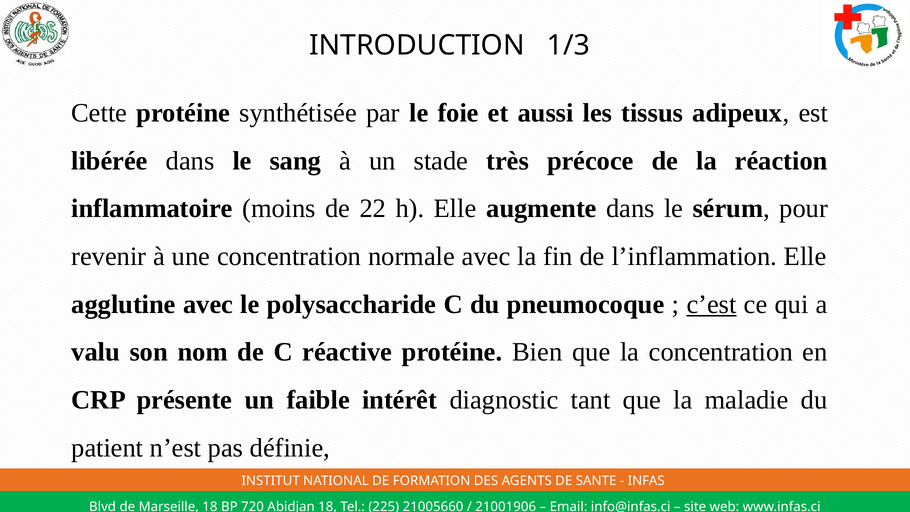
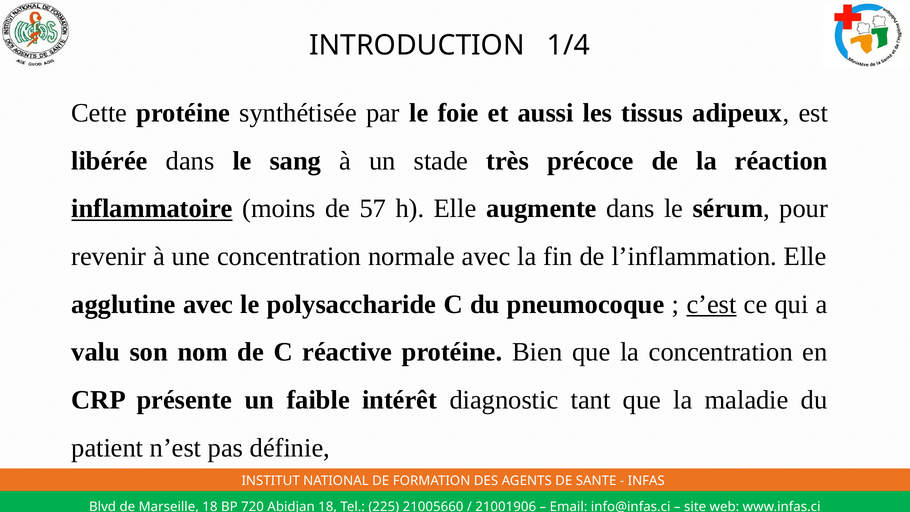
1/3: 1/3 -> 1/4
inflammatoire underline: none -> present
22: 22 -> 57
